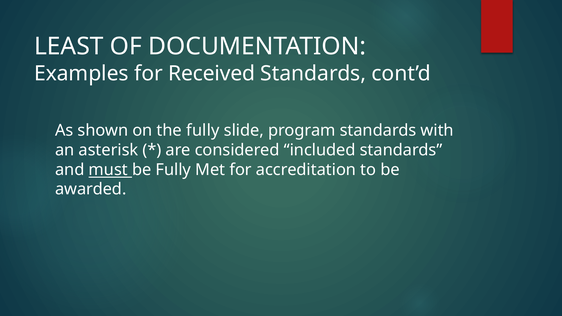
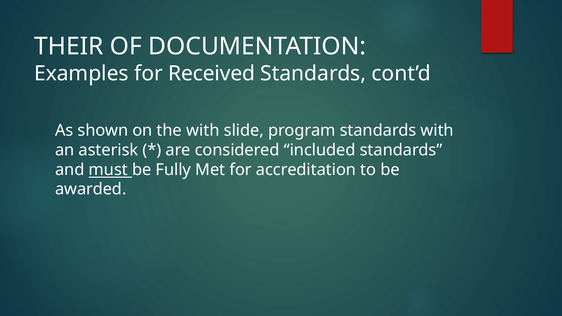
LEAST: LEAST -> THEIR
the fully: fully -> with
